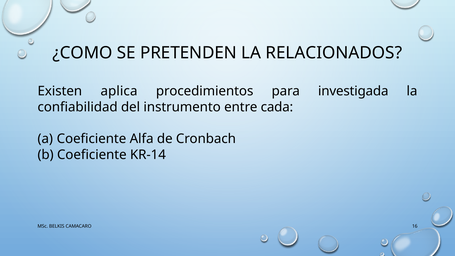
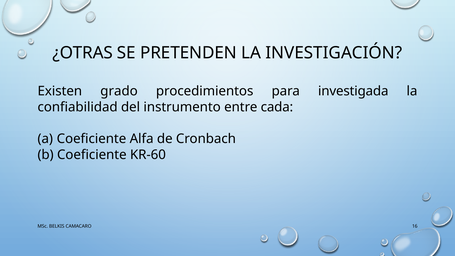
¿COMO: ¿COMO -> ¿OTRAS
RELACIONADOS: RELACIONADOS -> INVESTIGACIÓN
aplica: aplica -> grado
KR-14: KR-14 -> KR-60
